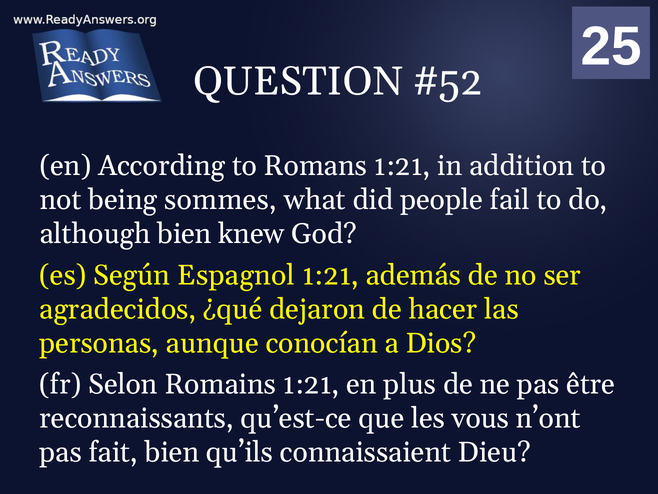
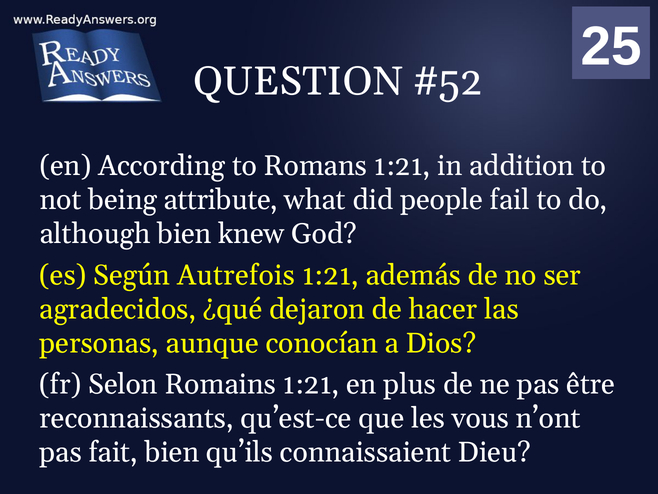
sommes: sommes -> attribute
Espagnol: Espagnol -> Autrefois
